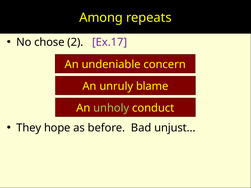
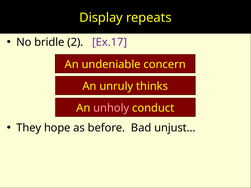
Among: Among -> Display
chose: chose -> bridle
blame: blame -> thinks
unholy colour: light green -> pink
